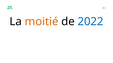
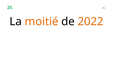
2022 colour: blue -> orange
